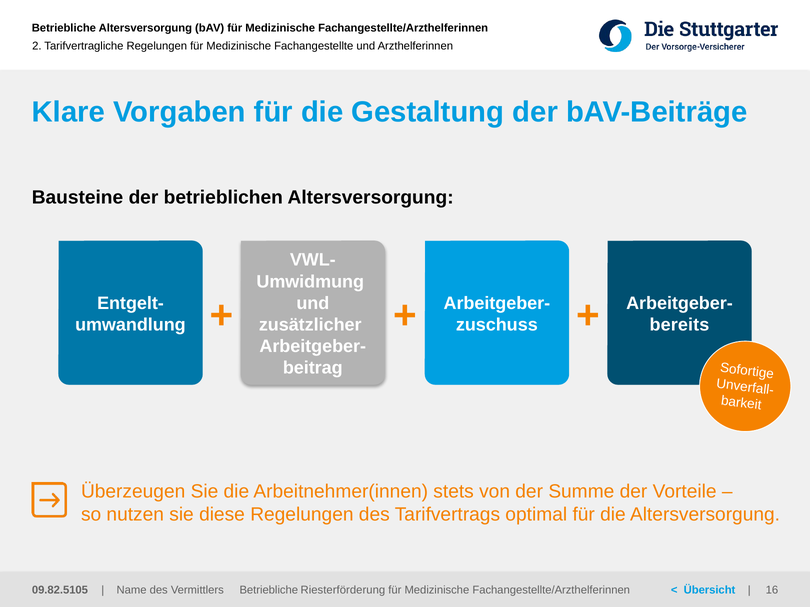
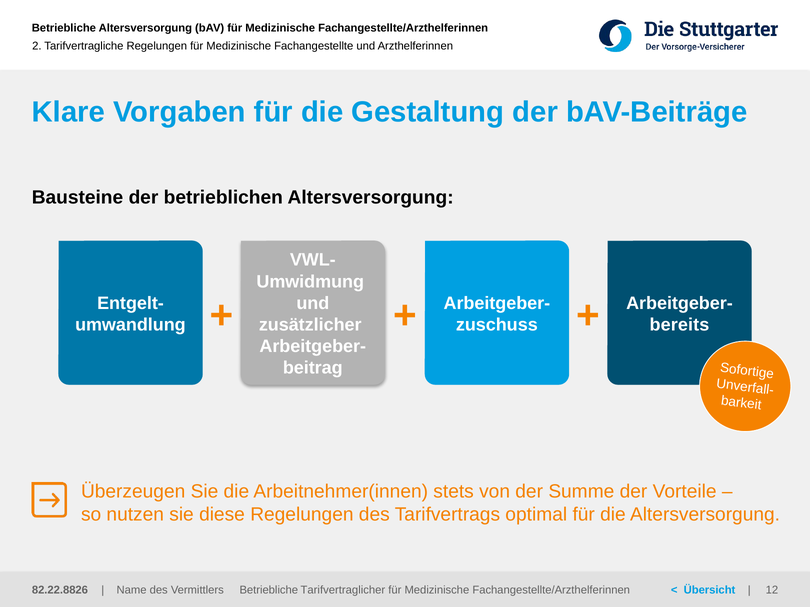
09.82.5105: 09.82.5105 -> 82.22.8826
Riesterförderung: Riesterförderung -> Tarifvertraglicher
16: 16 -> 12
